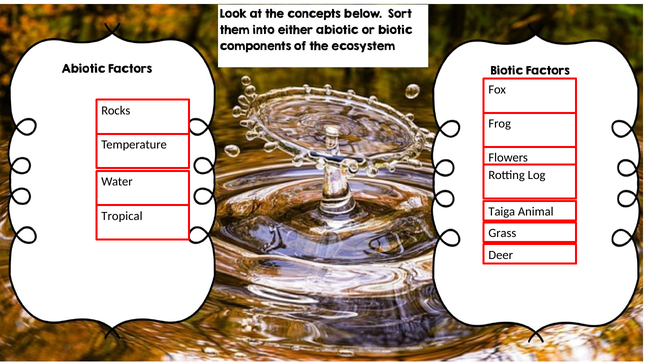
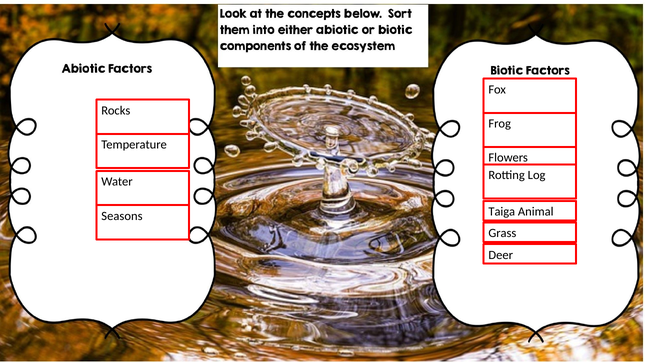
Tropical: Tropical -> Seasons
